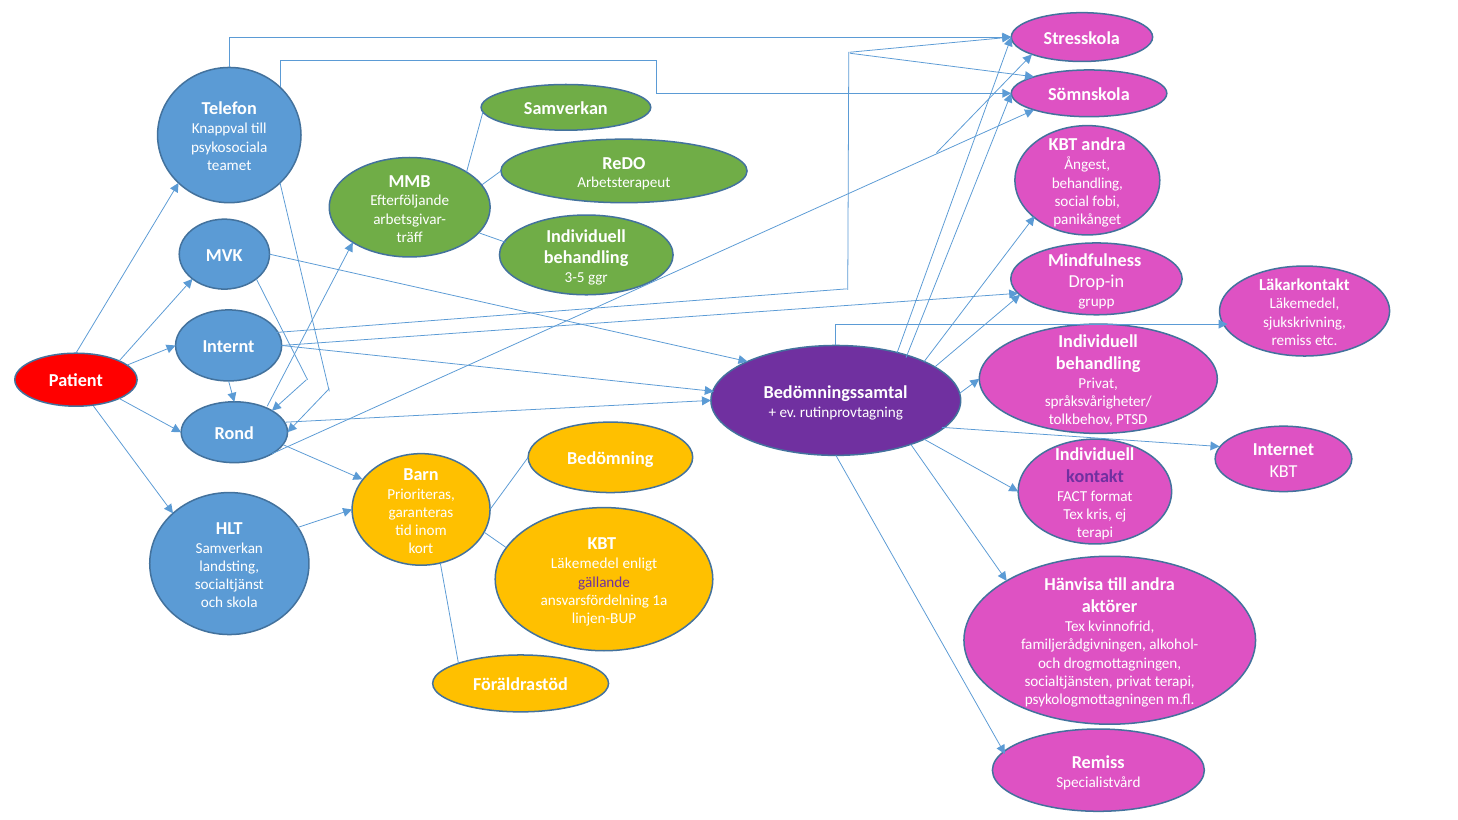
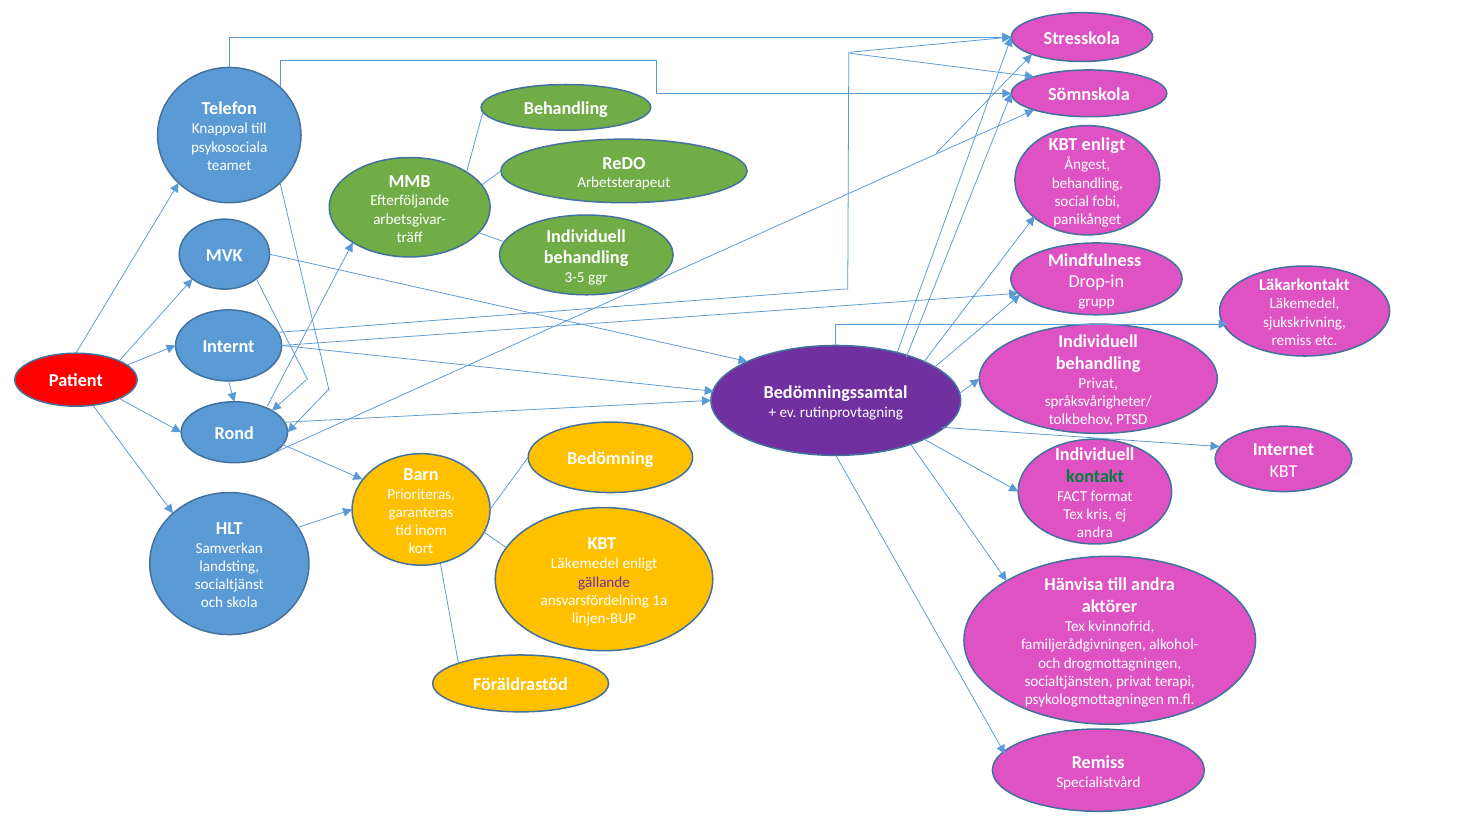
Samverkan at (566, 109): Samverkan -> Behandling
KBT andra: andra -> enligt
kontakt colour: purple -> green
terapi at (1095, 533): terapi -> andra
